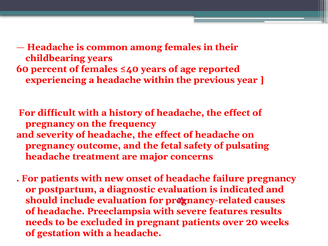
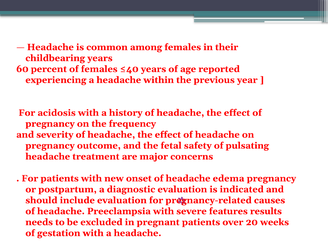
difficult: difficult -> acidosis
failure: failure -> edema
